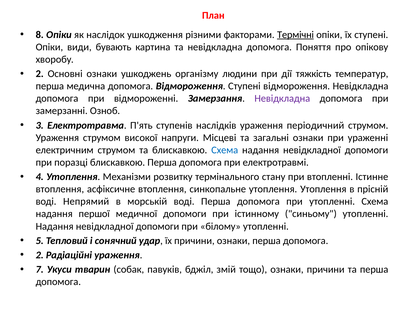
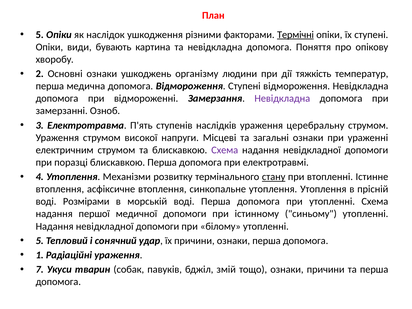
8 at (40, 35): 8 -> 5
періодичний: періодичний -> церебральну
Схема at (225, 150) colour: blue -> purple
стану underline: none -> present
Непрямий: Непрямий -> Розмірами
2 at (40, 255): 2 -> 1
